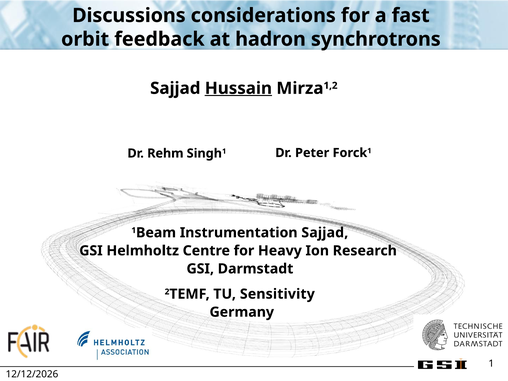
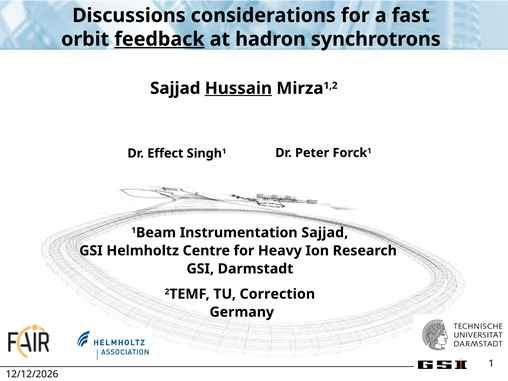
feedback underline: none -> present
Rehm: Rehm -> Effect
Sensitivity: Sensitivity -> Correction
